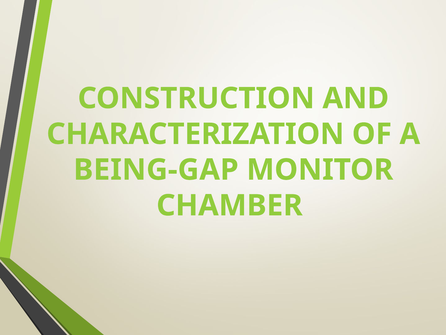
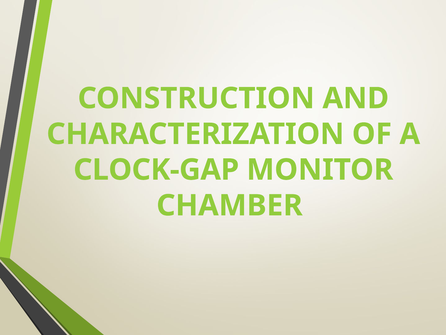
BEING-GAP: BEING-GAP -> CLOCK-GAP
